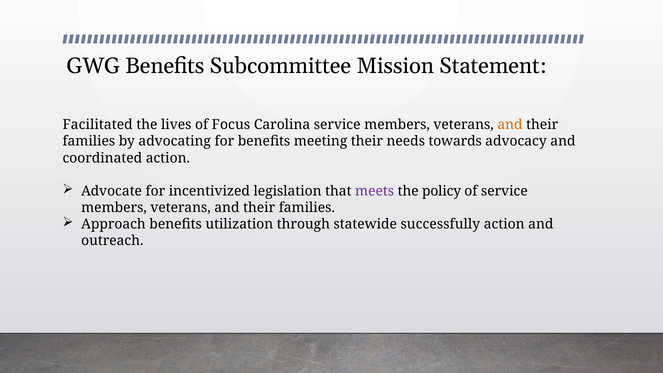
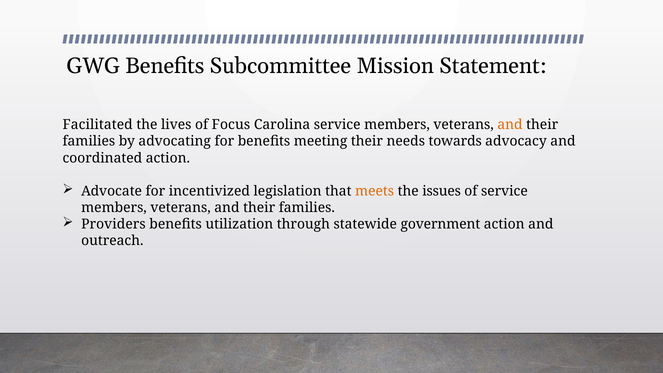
meets colour: purple -> orange
policy: policy -> issues
Approach: Approach -> Providers
successfully: successfully -> government
